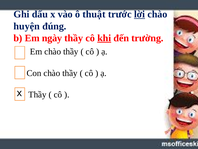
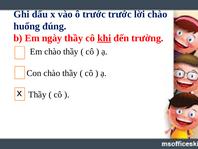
ô thuật: thuật -> trước
lời underline: present -> none
huyện: huyện -> huống
